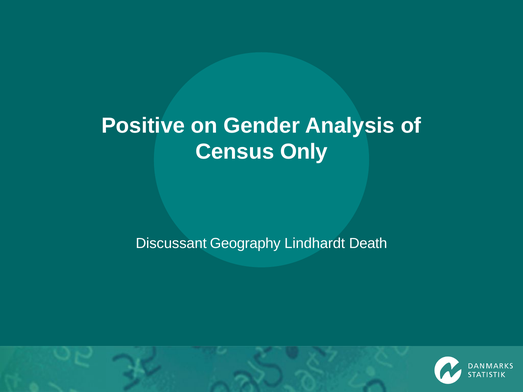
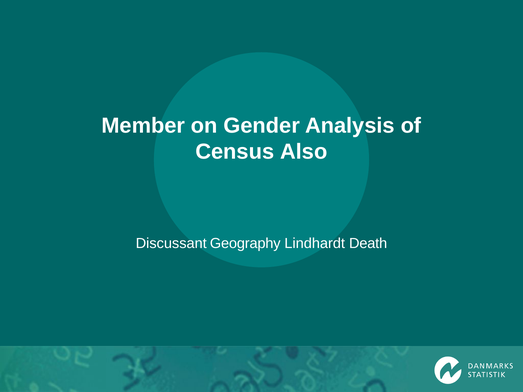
Positive: Positive -> Member
Only: Only -> Also
